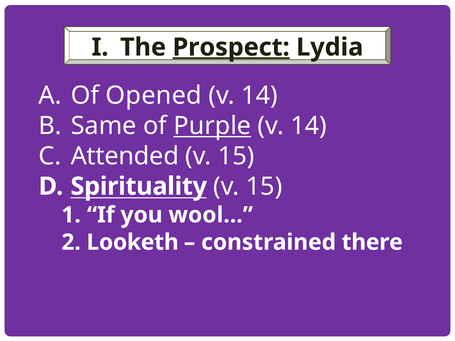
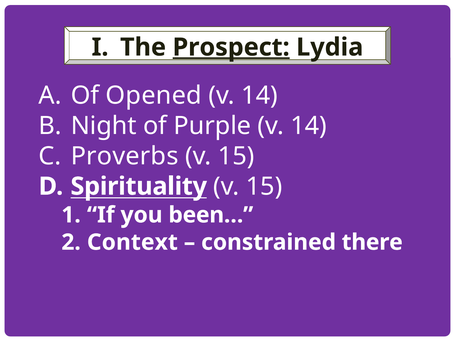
Same: Same -> Night
Purple underline: present -> none
Attended: Attended -> Proverbs
wool…: wool… -> been…
Looketh: Looketh -> Context
